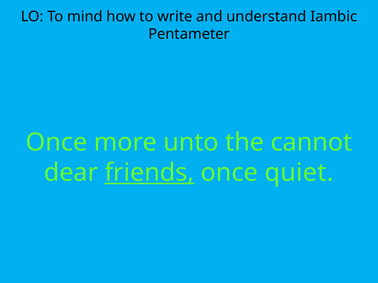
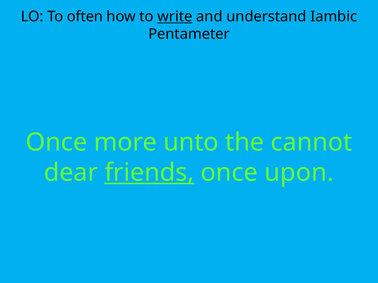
mind: mind -> often
write underline: none -> present
quiet: quiet -> upon
